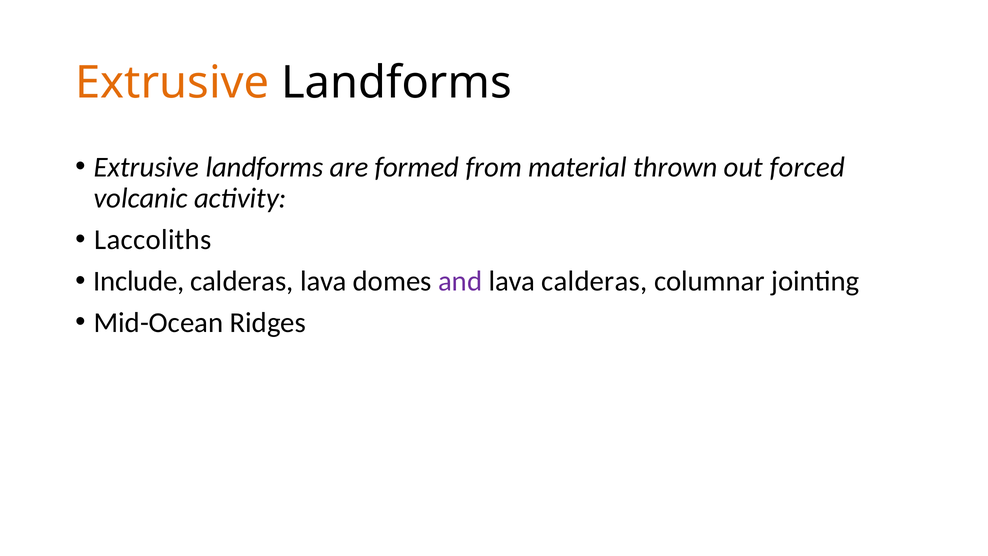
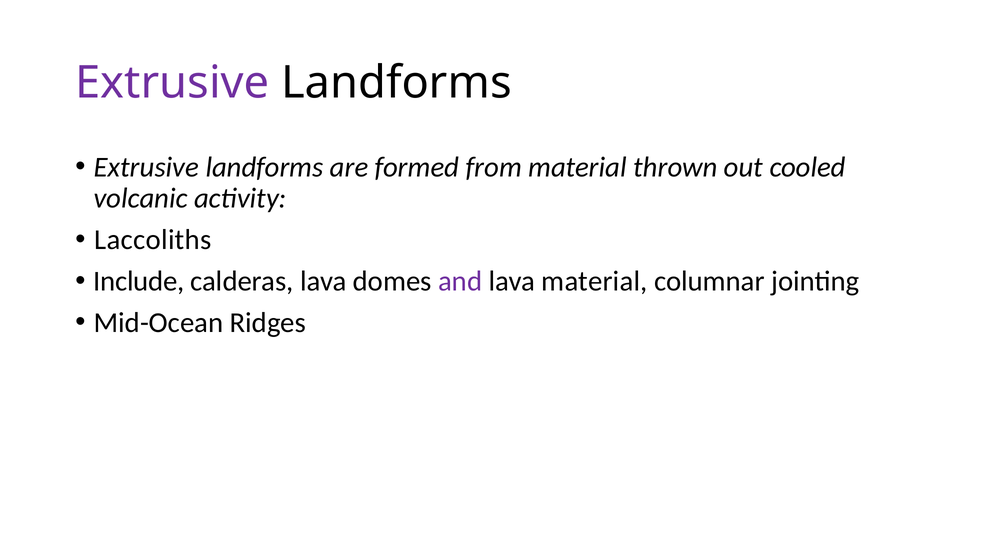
Extrusive at (172, 83) colour: orange -> purple
forced: forced -> cooled
lava calderas: calderas -> material
